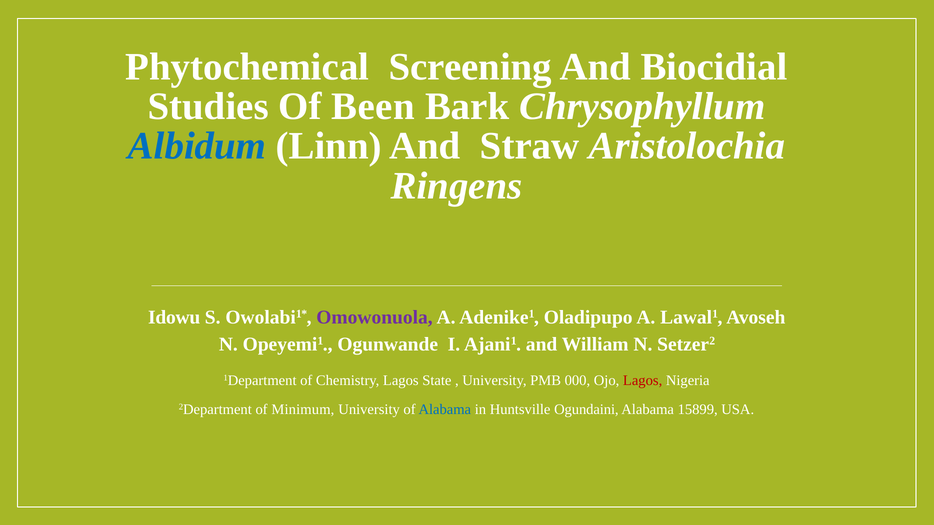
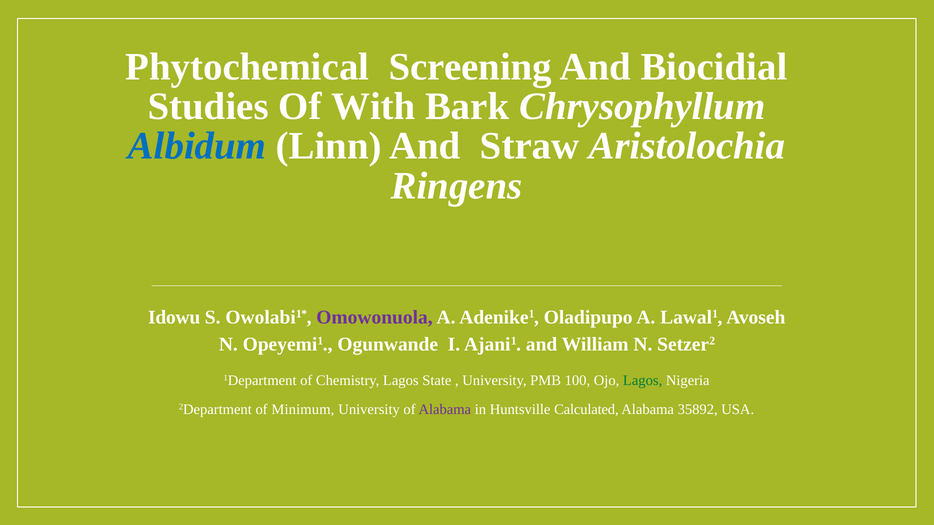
Been: Been -> With
000: 000 -> 100
Lagos at (643, 381) colour: red -> green
Alabama at (445, 410) colour: blue -> purple
Ogundaini: Ogundaini -> Calculated
15899: 15899 -> 35892
